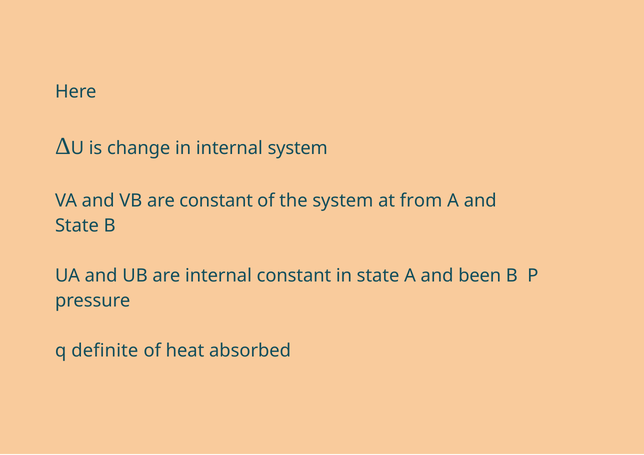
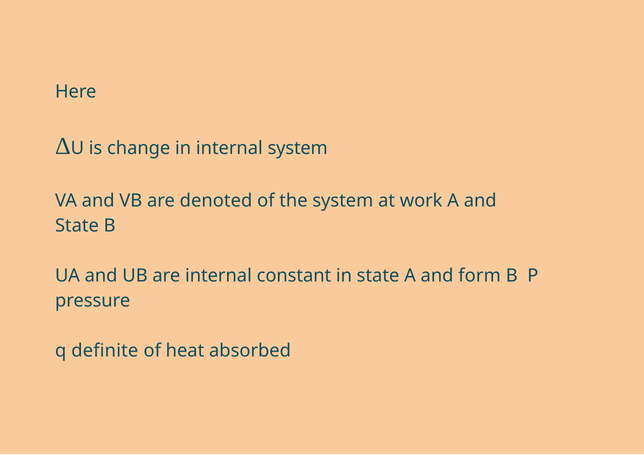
are constant: constant -> denoted
from: from -> work
been: been -> form
